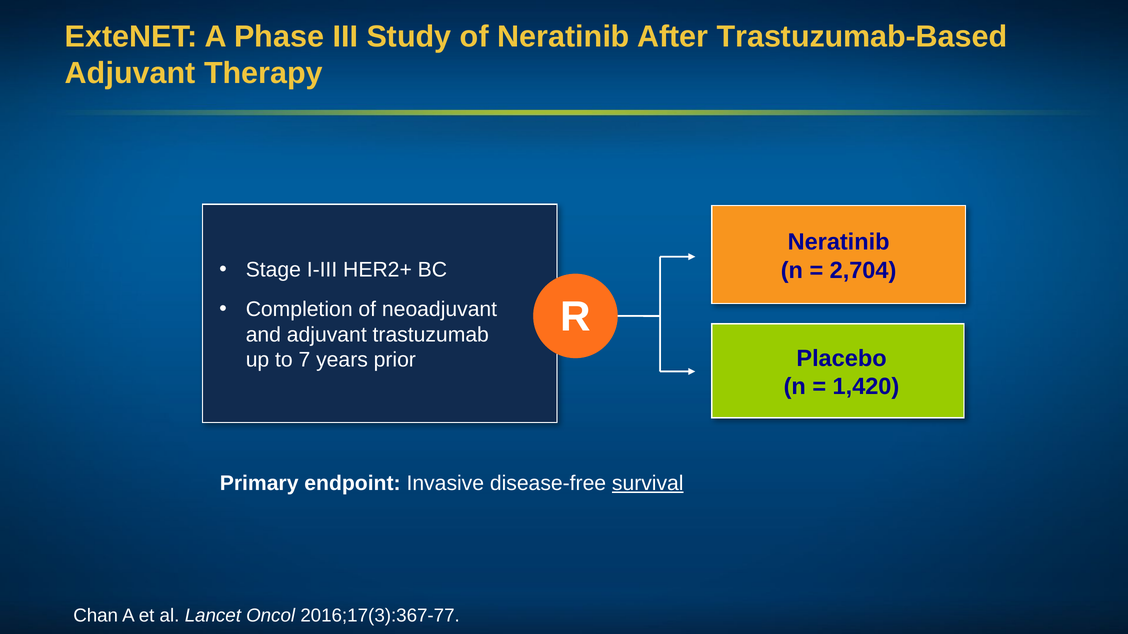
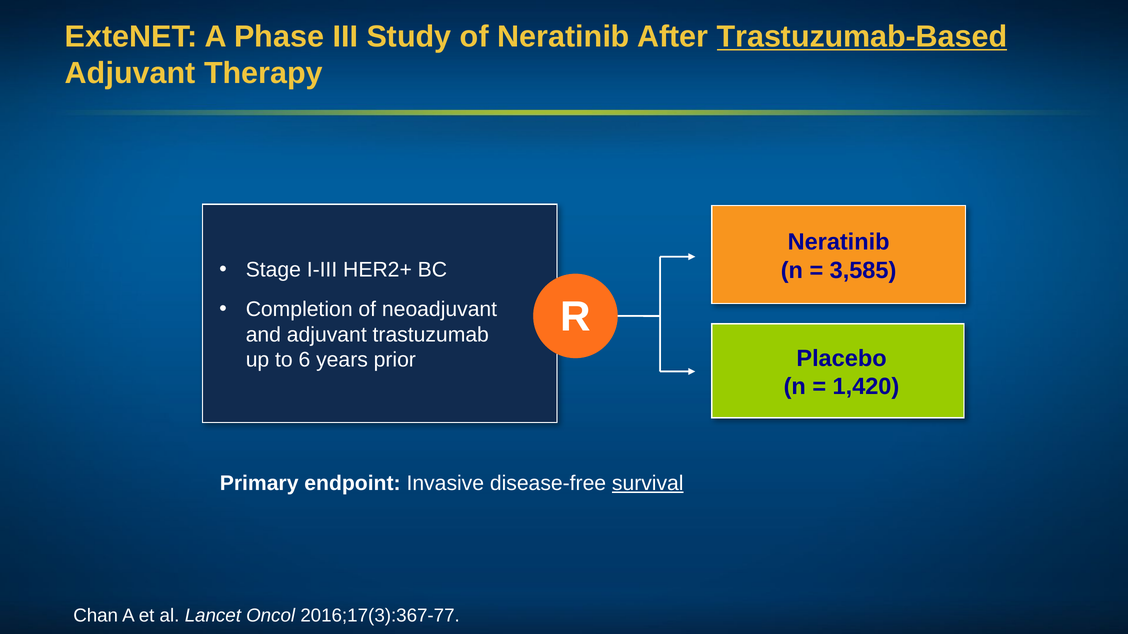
Trastuzumab-Based underline: none -> present
2,704: 2,704 -> 3,585
7: 7 -> 6
